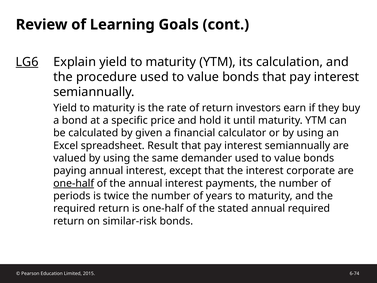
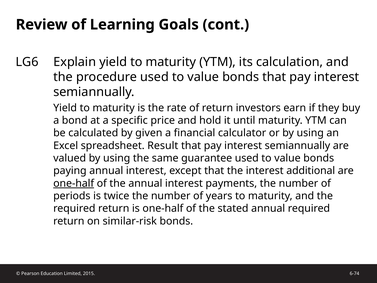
LG6 underline: present -> none
demander: demander -> guarantee
corporate: corporate -> additional
